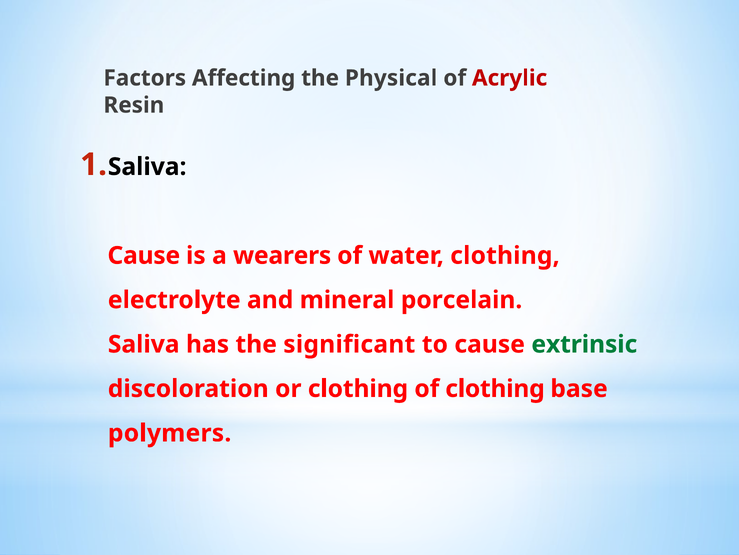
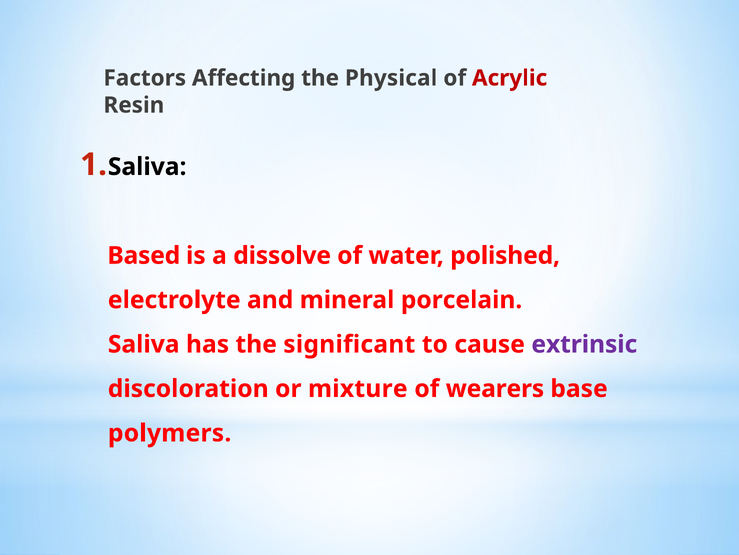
Cause at (144, 255): Cause -> Based
wearers: wearers -> dissolve
water clothing: clothing -> polished
extrinsic colour: green -> purple
or clothing: clothing -> mixture
of clothing: clothing -> wearers
